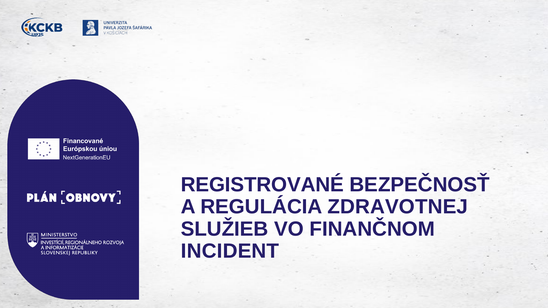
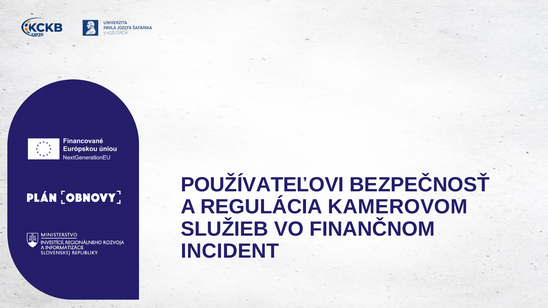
REGISTROVANÉ: REGISTROVANÉ -> POUŽÍVATEĽOVI
ZDRAVOTNEJ: ZDRAVOTNEJ -> KAMEROVOM
